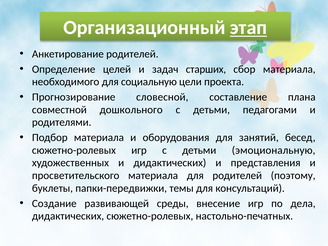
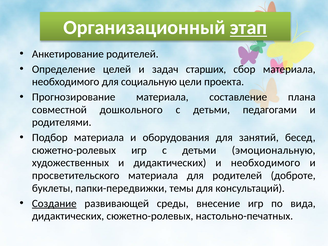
Прогнозирование словесной: словесной -> материала
и представления: представления -> необходимого
поэтому: поэтому -> доброте
Создание underline: none -> present
дела: дела -> вида
